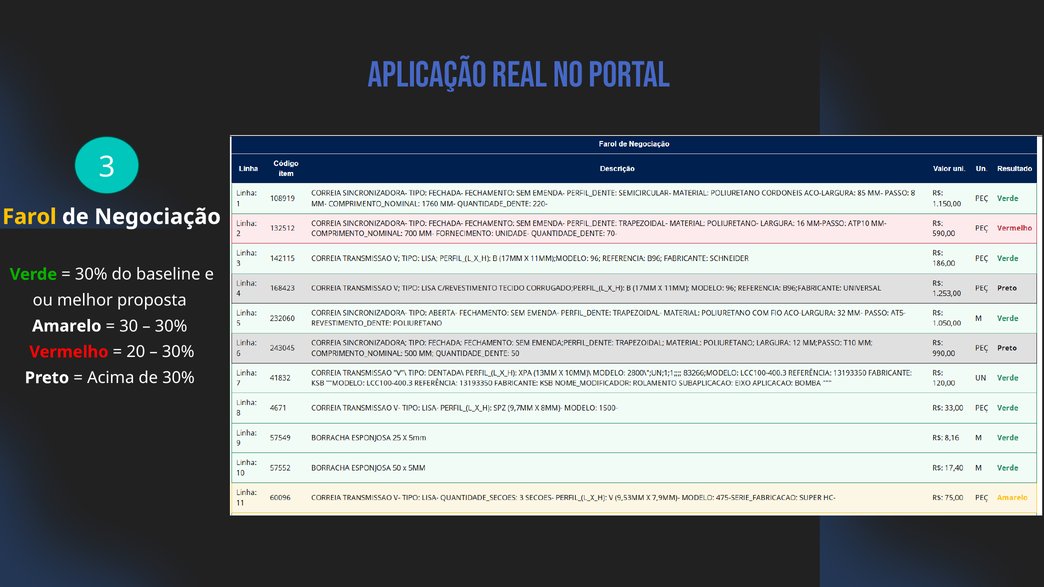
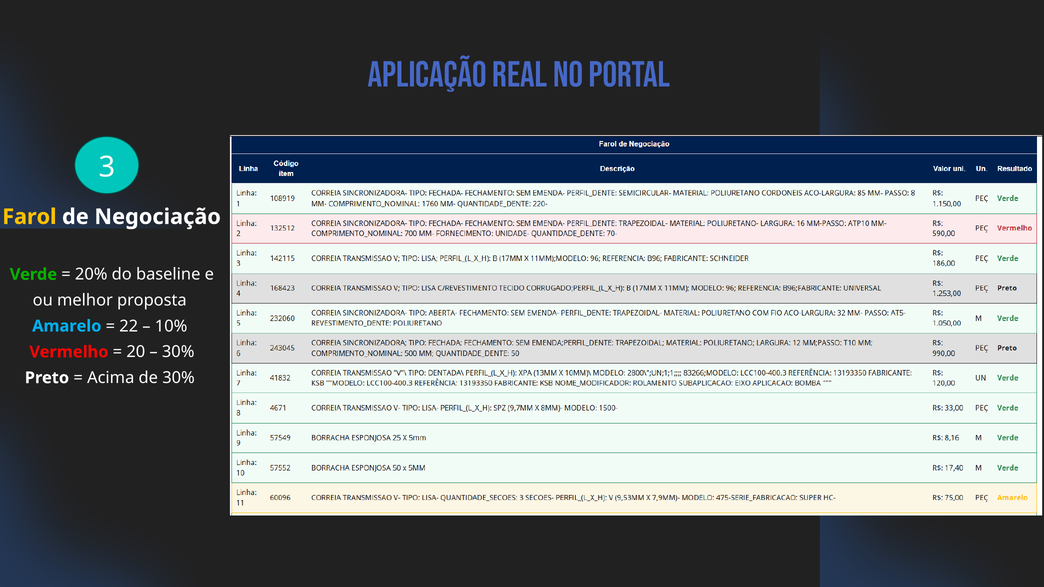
30% at (91, 275): 30% -> 20%
Amarelo colour: white -> light blue
30: 30 -> 22
30% at (171, 326): 30% -> 10%
